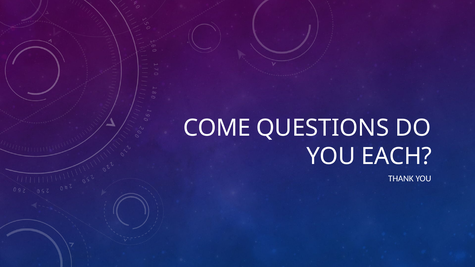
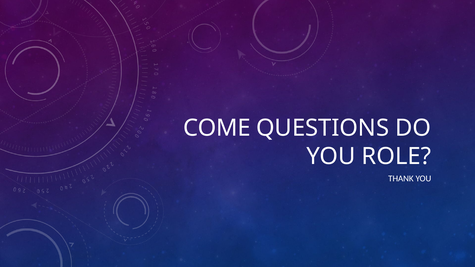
EACH: EACH -> ROLE
